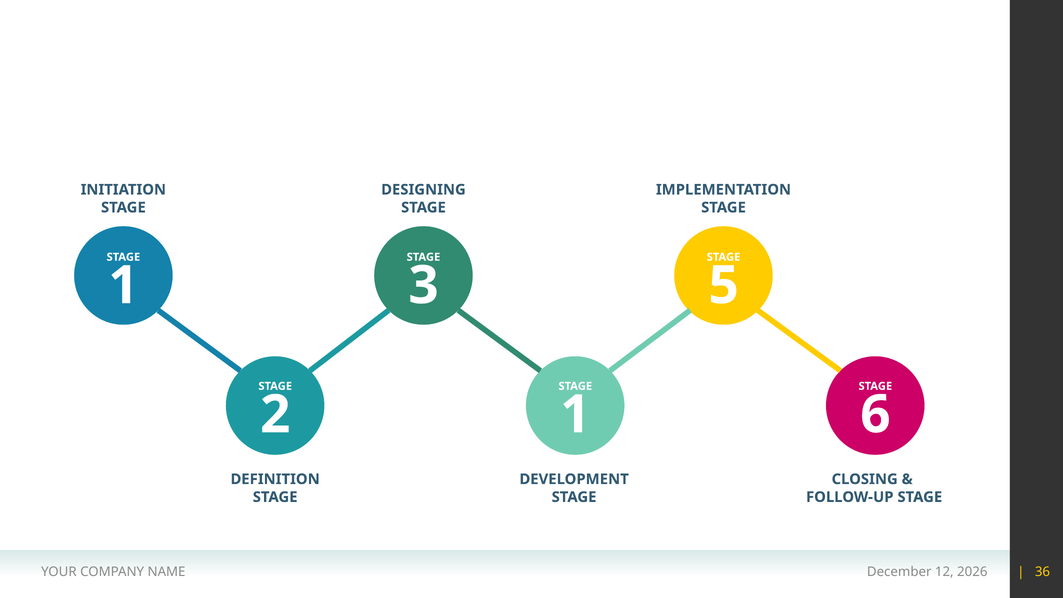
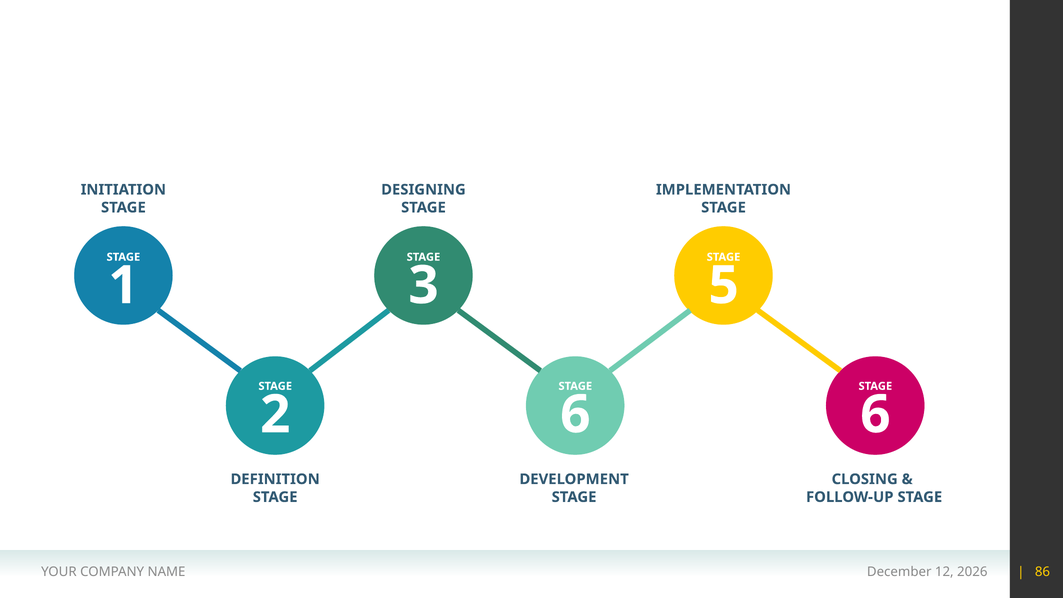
2 1: 1 -> 6
36: 36 -> 86
